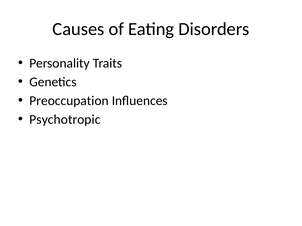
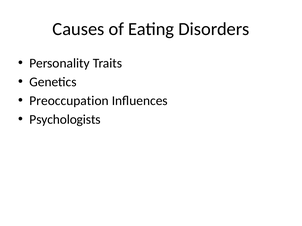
Psychotropic: Psychotropic -> Psychologists
